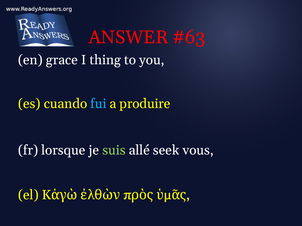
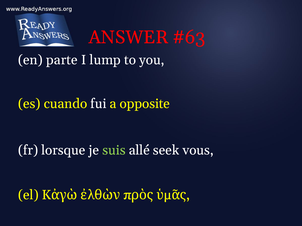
grace: grace -> parte
thing: thing -> lump
fui colour: light blue -> white
produire: produire -> opposite
